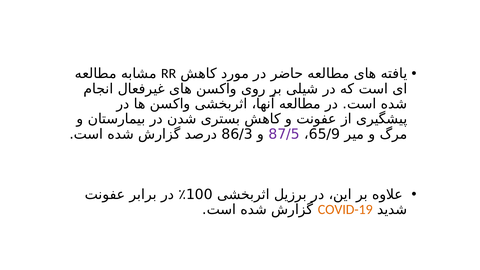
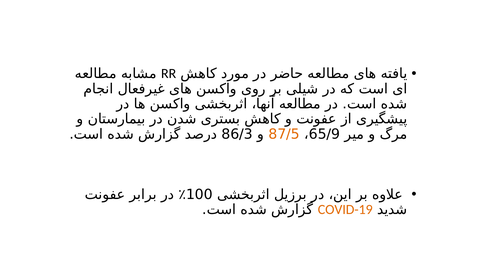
87/5 colour: purple -> orange
